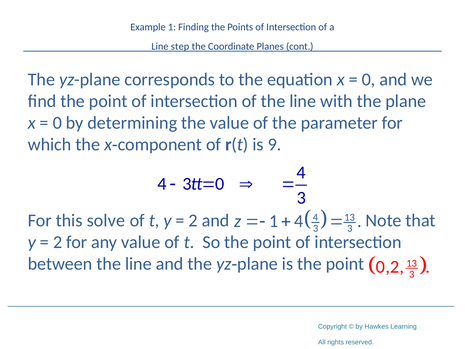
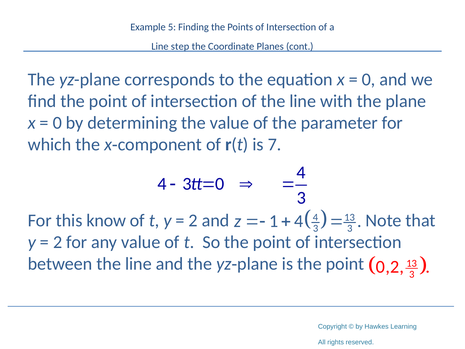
Example 1: 1 -> 5
9: 9 -> 7
solve: solve -> know
